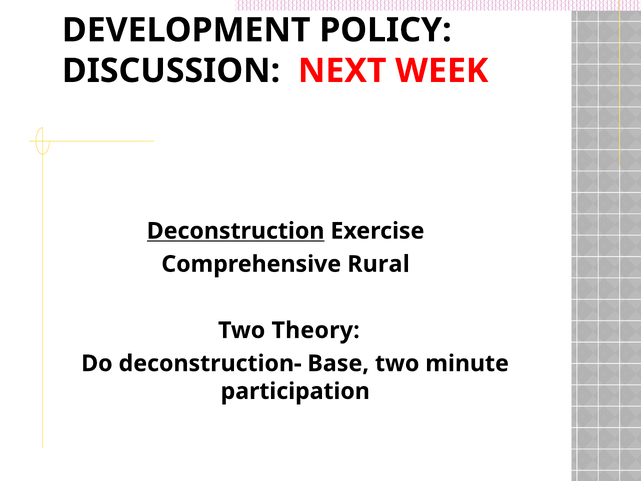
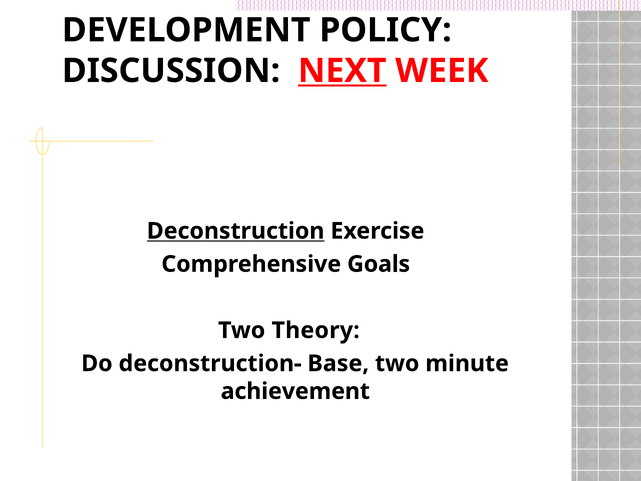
NEXT underline: none -> present
Rural: Rural -> Goals
participation: participation -> achievement
